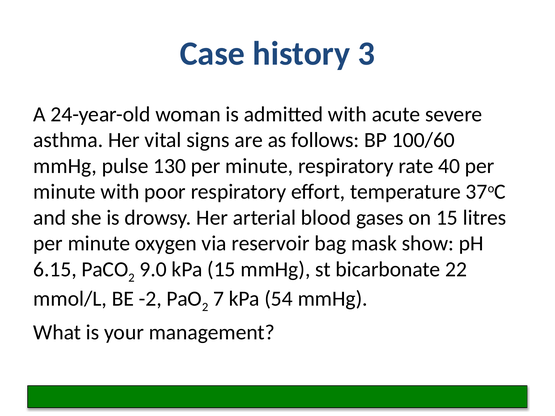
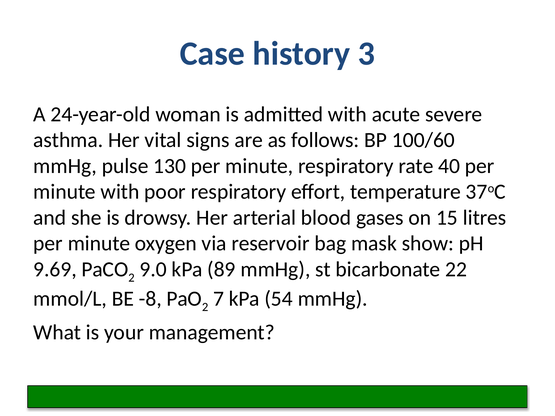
6.15: 6.15 -> 9.69
kPa 15: 15 -> 89
-2: -2 -> -8
